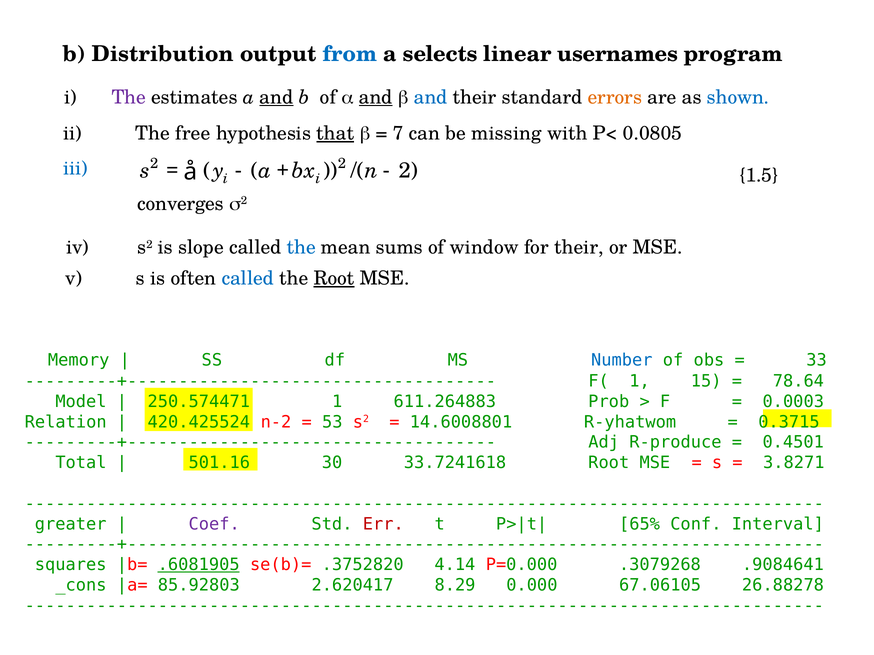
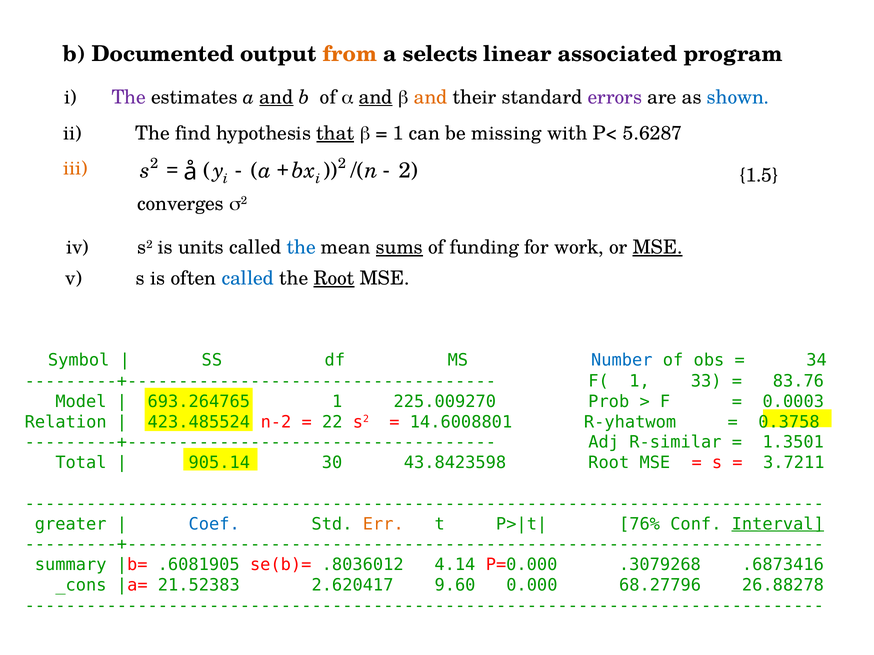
Distribution: Distribution -> Documented
from colour: blue -> orange
usernames: usernames -> associated
and at (431, 97) colour: blue -> orange
errors colour: orange -> purple
free: free -> find
7 at (398, 134): 7 -> 1
0.0805: 0.0805 -> 5.6287
iii colour: blue -> orange
slope: slope -> units
sums underline: none -> present
window: window -> funding
for their: their -> work
MSE at (658, 248) underline: none -> present
Memory: Memory -> Symbol
33: 33 -> 34
15: 15 -> 33
78.64: 78.64 -> 83.76
250.574471: 250.574471 -> 693.264765
611.264883: 611.264883 -> 225.009270
420.425524: 420.425524 -> 423.485524
53: 53 -> 22
0.3715: 0.3715 -> 0.3758
R-produce: R-produce -> R-similar
0.4501: 0.4501 -> 1.3501
501.16: 501.16 -> 905.14
33.7241618: 33.7241618 -> 43.8423598
3.8271: 3.8271 -> 3.7211
Coef colour: purple -> blue
Err colour: red -> orange
65%: 65% -> 76%
Interval underline: none -> present
squares: squares -> summary
.6081905 underline: present -> none
.3752820: .3752820 -> .8036012
.9084641: .9084641 -> .6873416
85.92803: 85.92803 -> 21.52383
8.29: 8.29 -> 9.60
67.06105: 67.06105 -> 68.27796
